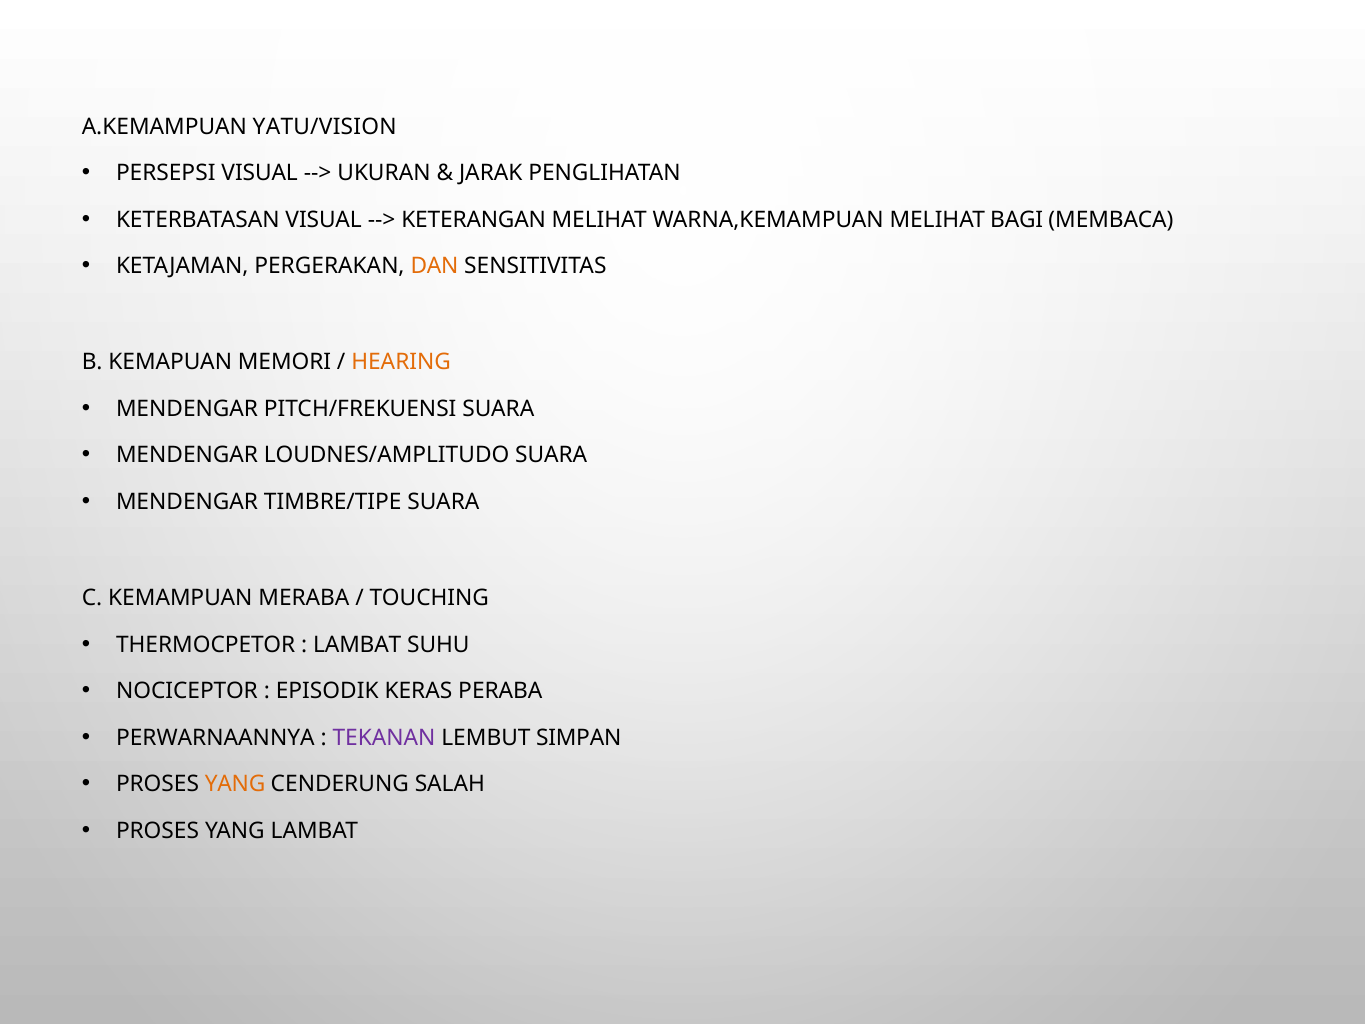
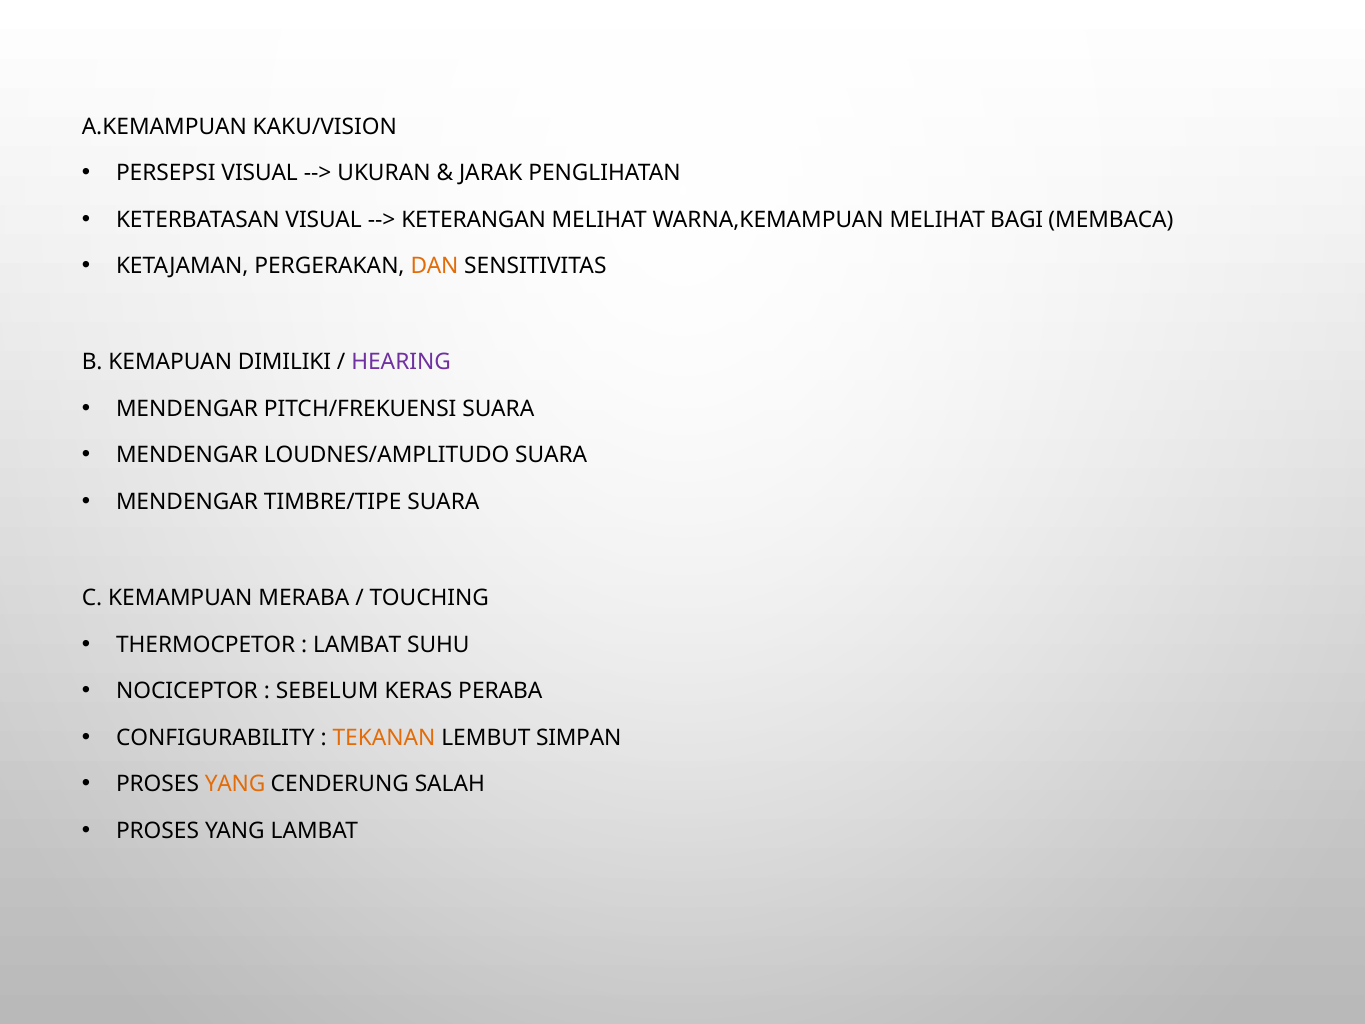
YATU/VISION: YATU/VISION -> KAKU/VISION
MEMORI: MEMORI -> DIMILIKI
HEARING colour: orange -> purple
EPISODIK: EPISODIK -> SEBELUM
PERWARNAANNYA: PERWARNAANNYA -> CONFIGURABILITY
TEKANAN colour: purple -> orange
